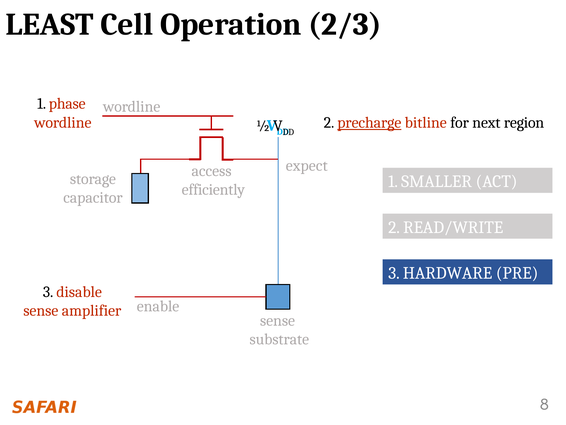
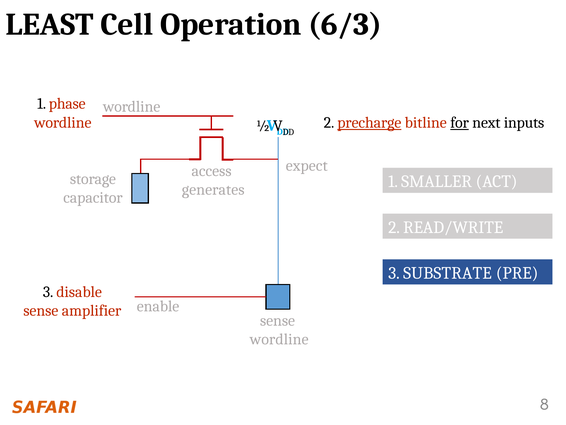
2/3: 2/3 -> 6/3
for underline: none -> present
region: region -> inputs
efficiently: efficiently -> generates
HARDWARE: HARDWARE -> SUBSTRATE
substrate at (279, 339): substrate -> wordline
